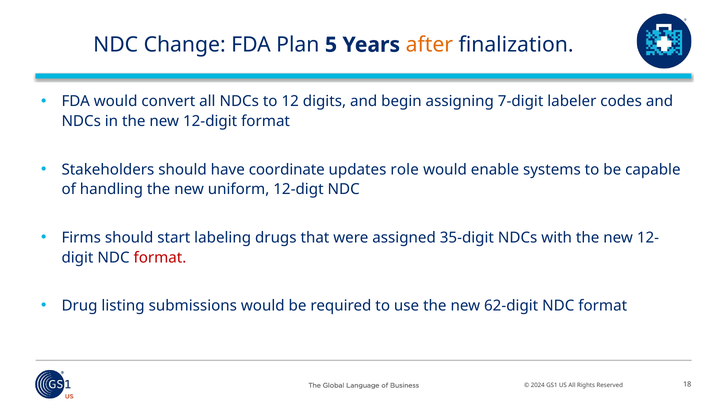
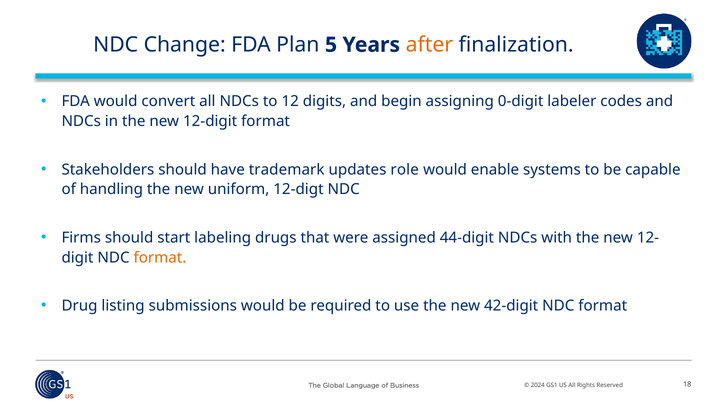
7-digit: 7-digit -> 0-digit
coordinate: coordinate -> trademark
35-digit: 35-digit -> 44-digit
format at (160, 257) colour: red -> orange
62-digit: 62-digit -> 42-digit
